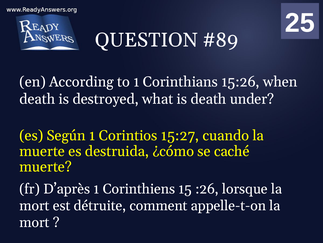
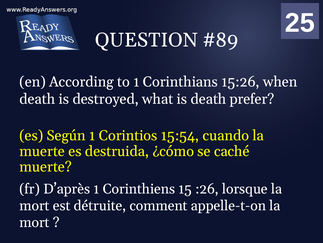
under: under -> prefer
15:27: 15:27 -> 15:54
